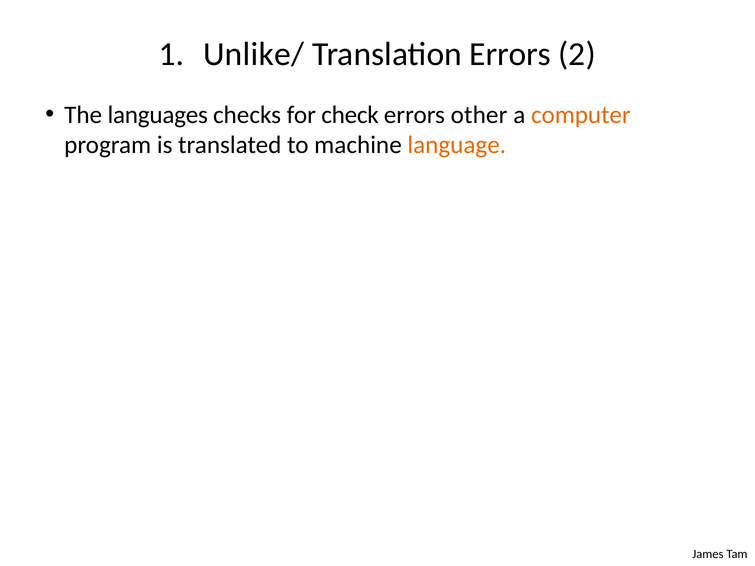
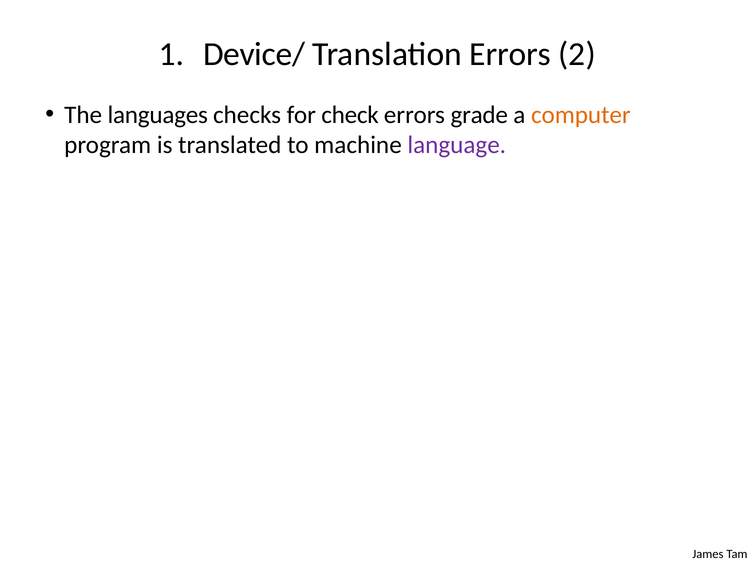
Unlike/: Unlike/ -> Device/
other: other -> grade
language colour: orange -> purple
